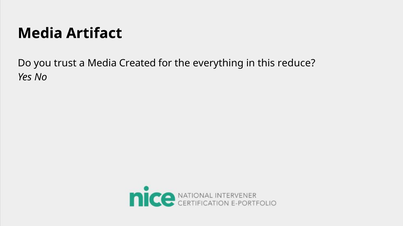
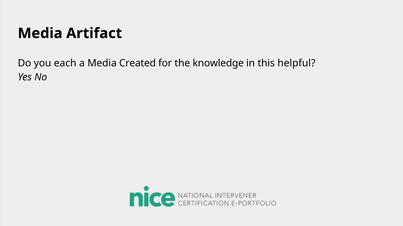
trust: trust -> each
everything: everything -> knowledge
reduce: reduce -> helpful
